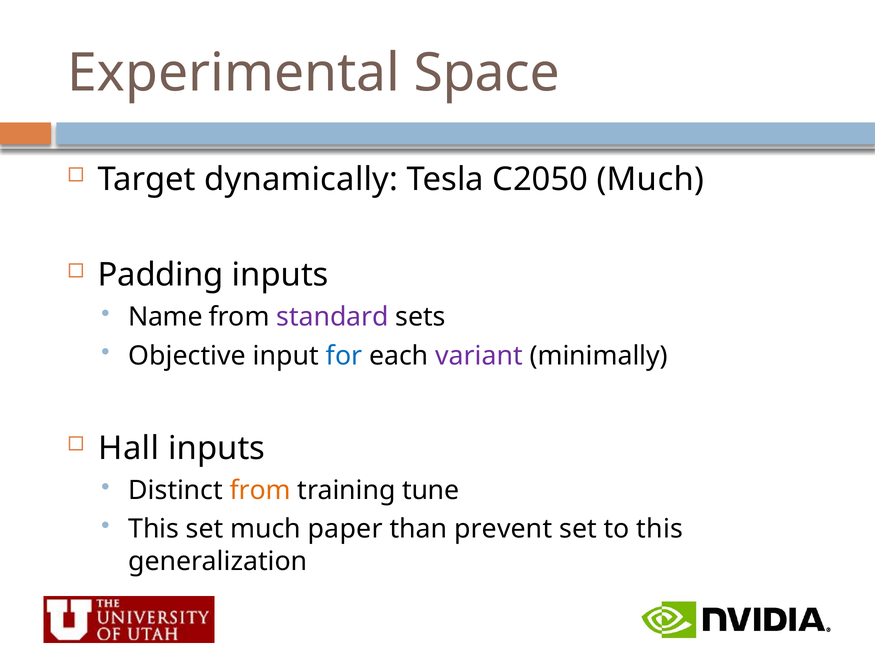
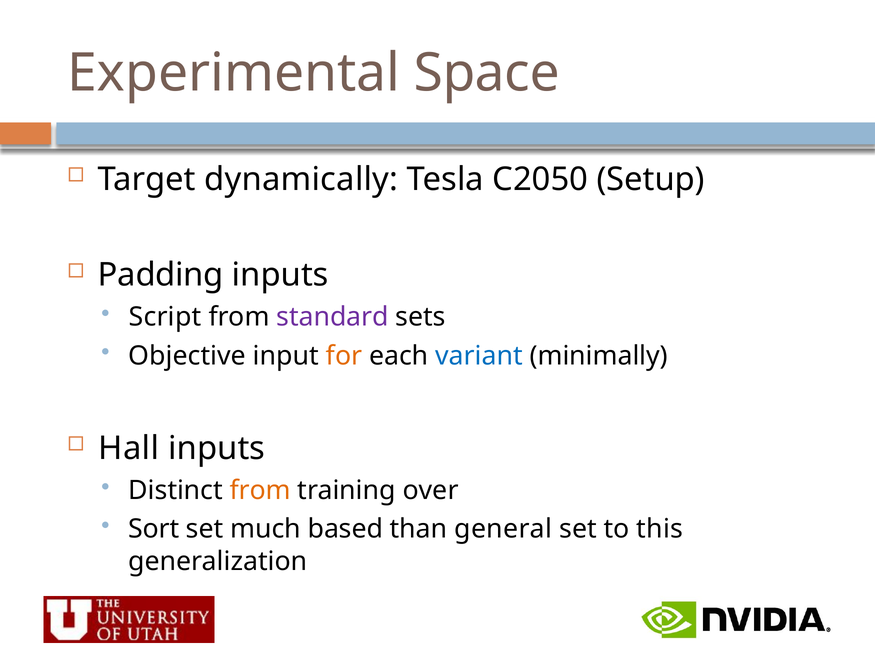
C2050 Much: Much -> Setup
Name: Name -> Script
for colour: blue -> orange
variant colour: purple -> blue
tune: tune -> over
This at (154, 529): This -> Sort
paper: paper -> based
prevent: prevent -> general
